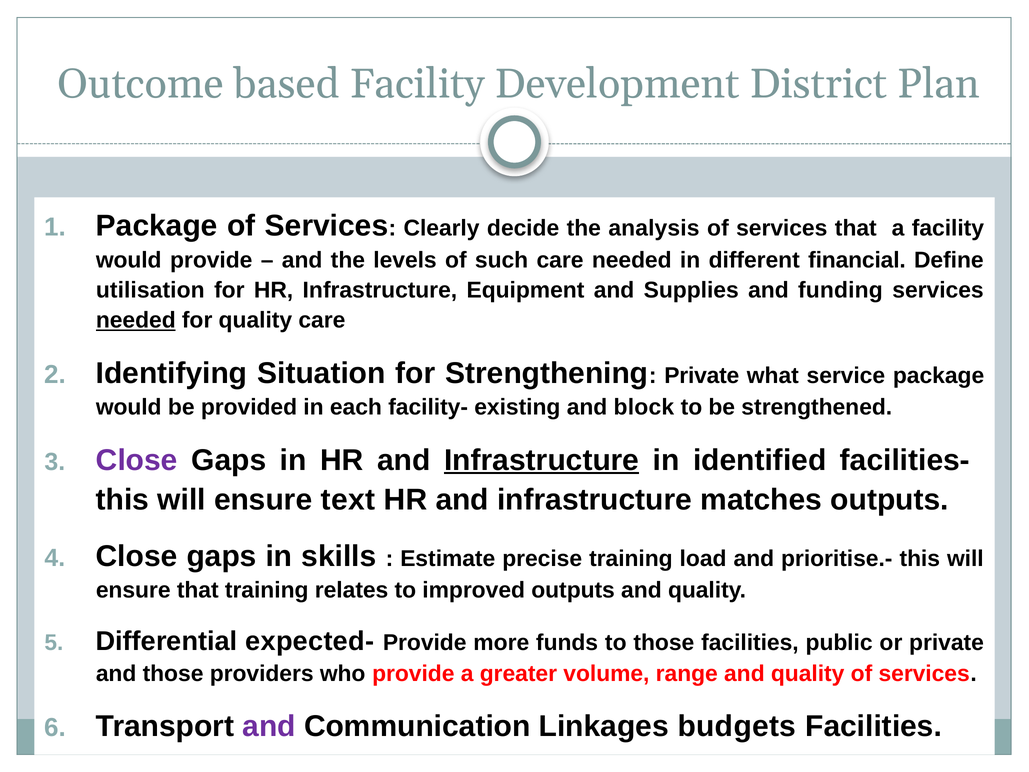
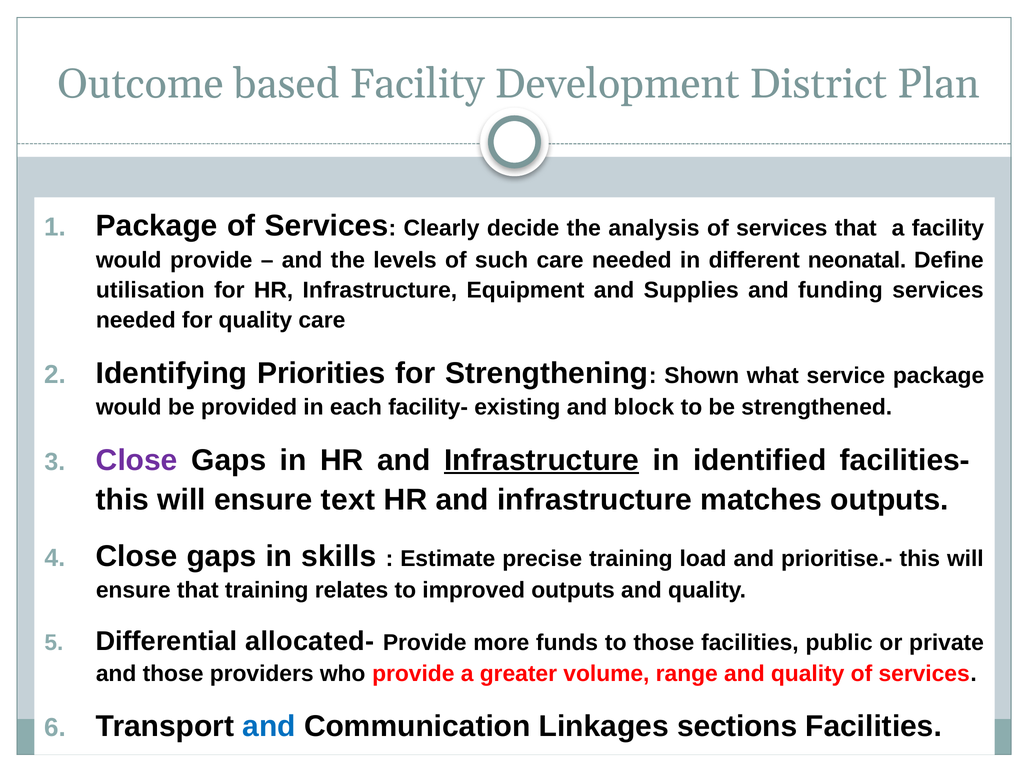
financial: financial -> neonatal
needed at (136, 320) underline: present -> none
Situation: Situation -> Priorities
Private at (702, 375): Private -> Shown
expected-: expected- -> allocated-
and at (269, 726) colour: purple -> blue
budgets: budgets -> sections
